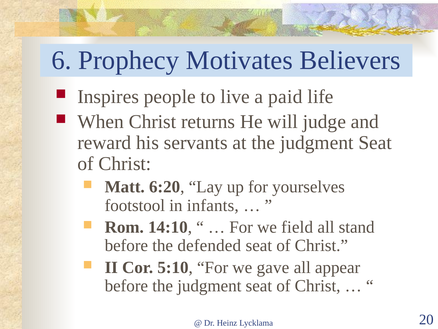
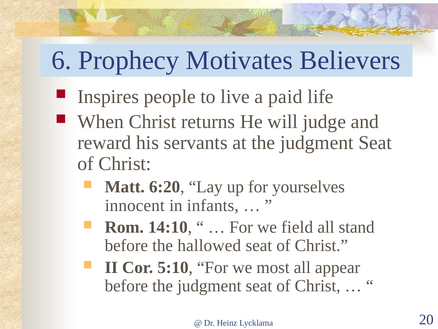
footstool: footstool -> innocent
defended: defended -> hallowed
gave: gave -> most
